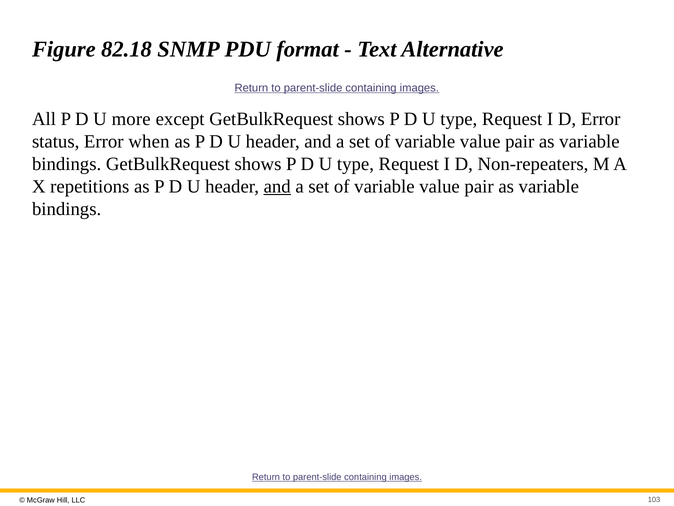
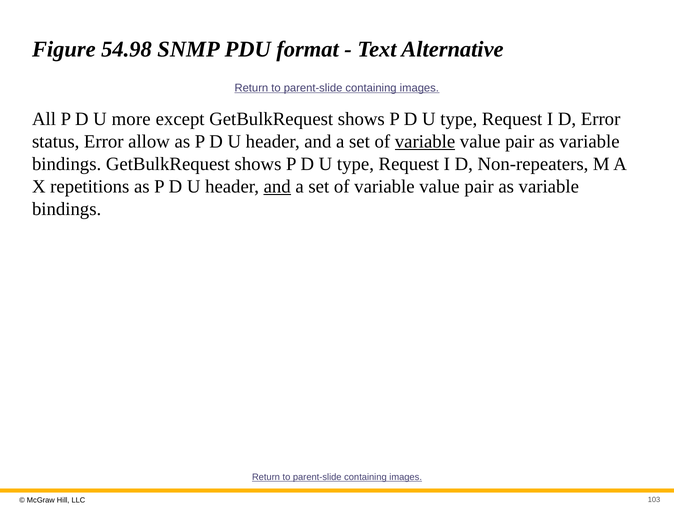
82.18: 82.18 -> 54.98
when: when -> allow
variable at (425, 141) underline: none -> present
